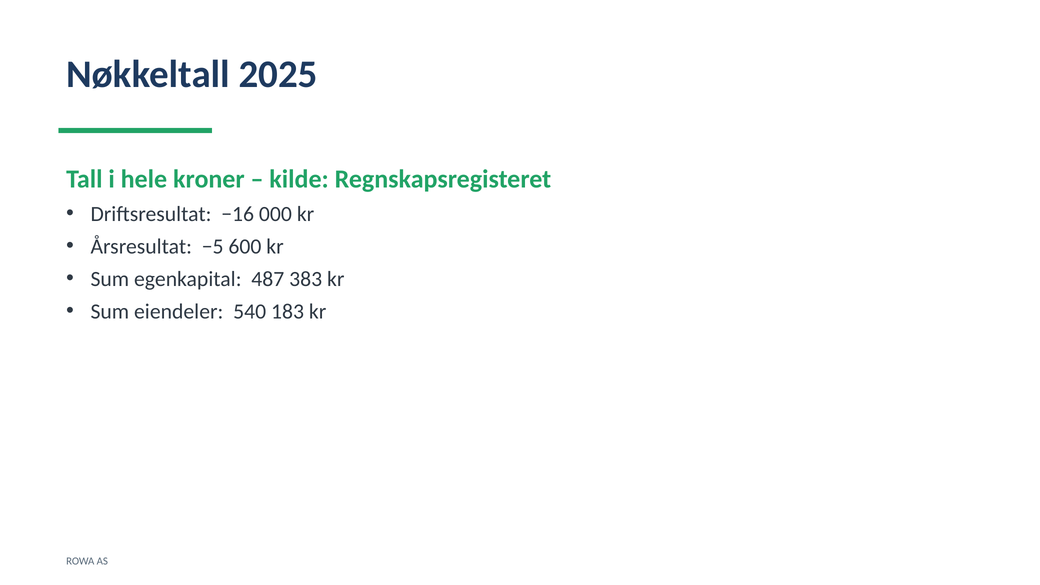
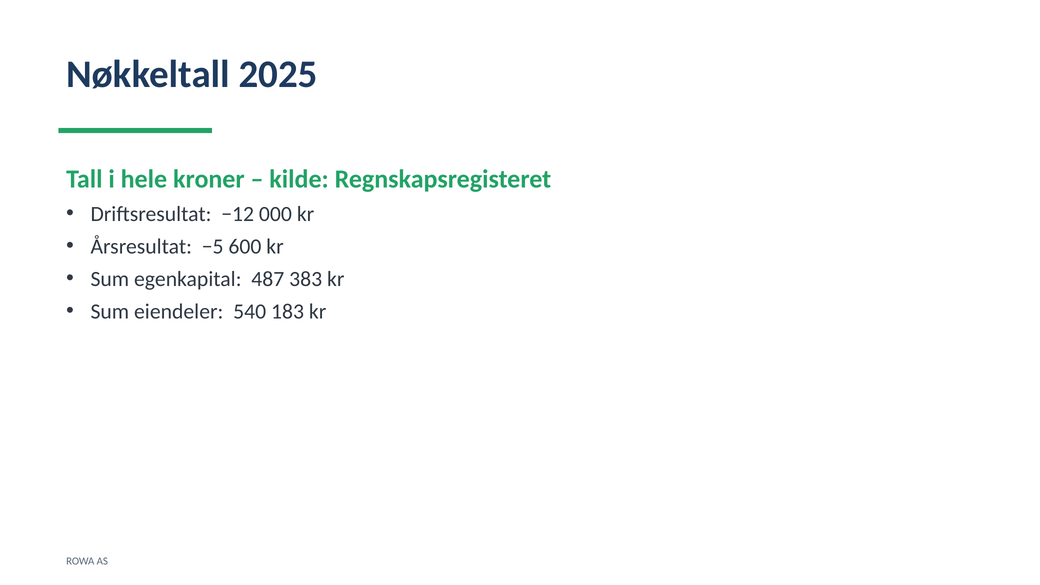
−16: −16 -> −12
